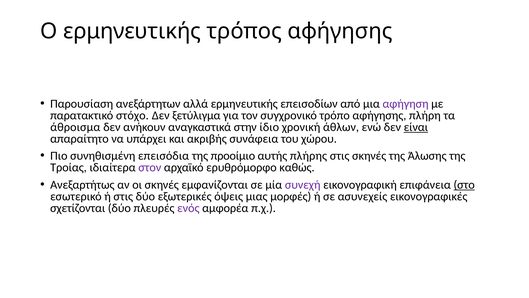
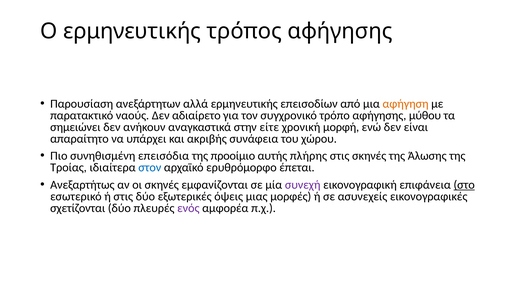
αφήγηση colour: purple -> orange
στόχο: στόχο -> ναούς
ξετύλιγμα: ξετύλιγμα -> αδιαίρετο
πλήρη: πλήρη -> μύθου
άθροισμα: άθροισμα -> σημειώνει
ίδιο: ίδιο -> είτε
άθλων: άθλων -> μορφή
είναι underline: present -> none
στον colour: purple -> blue
καθώς: καθώς -> έπεται
